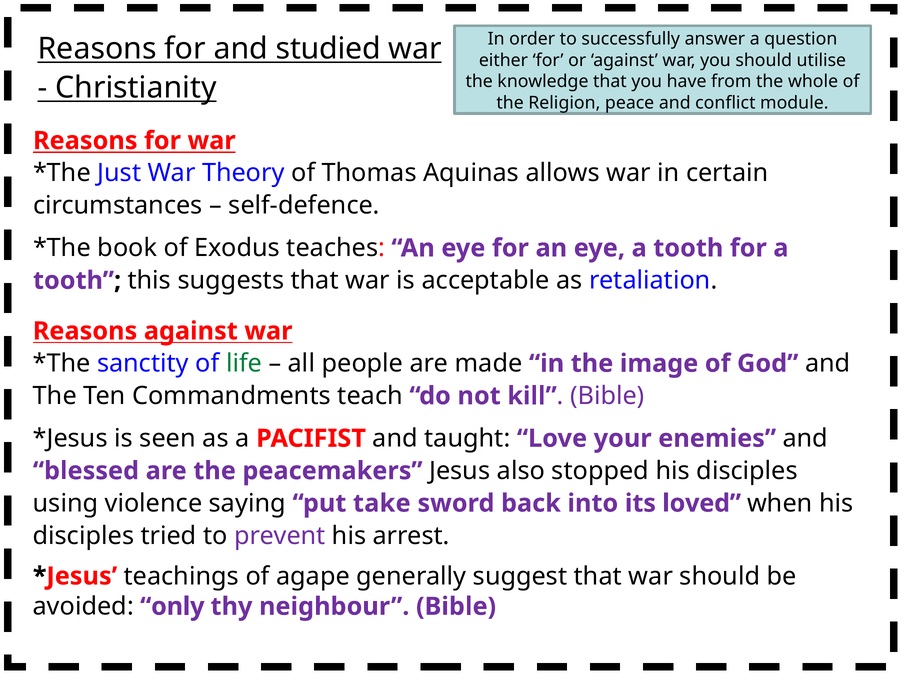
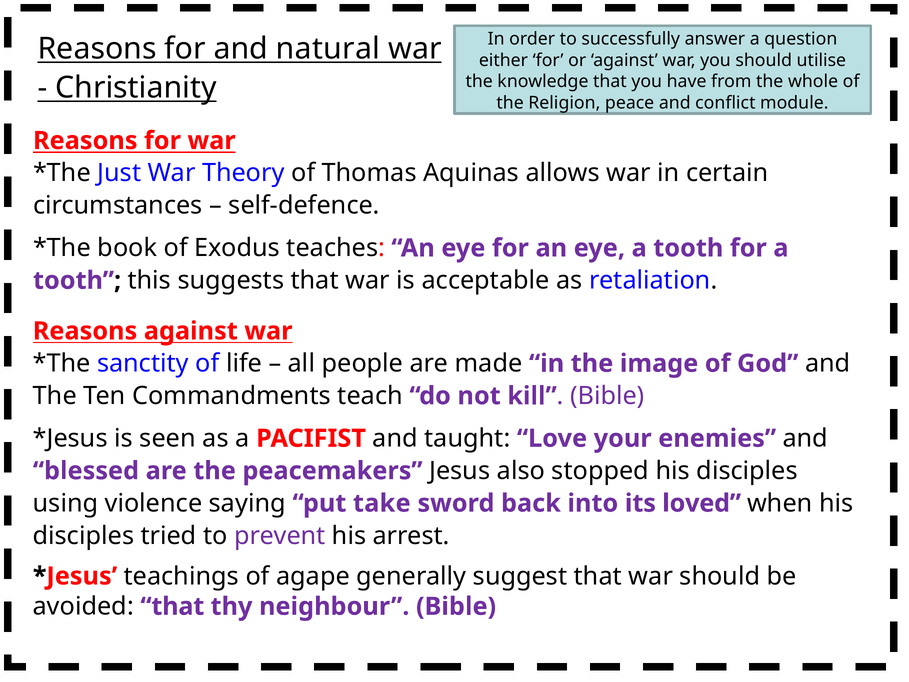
studied: studied -> natural
life colour: green -> black
avoided only: only -> that
